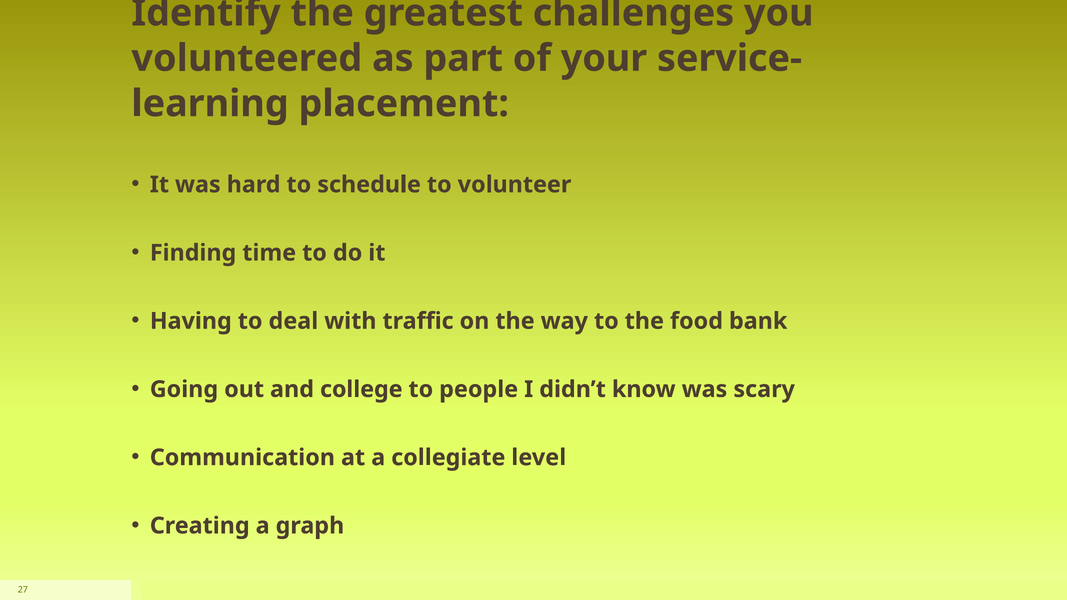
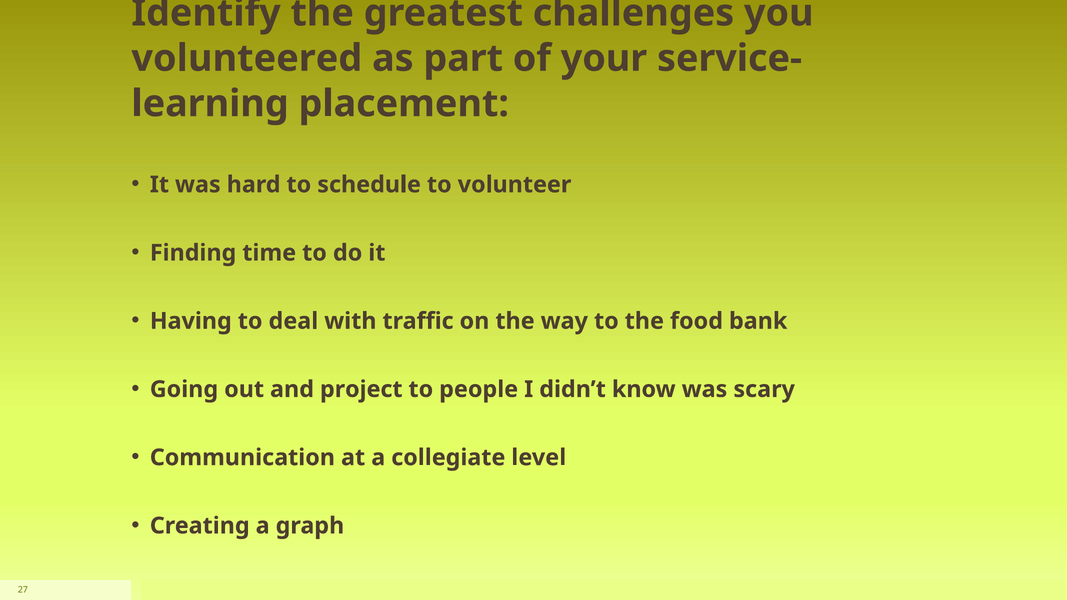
college: college -> project
